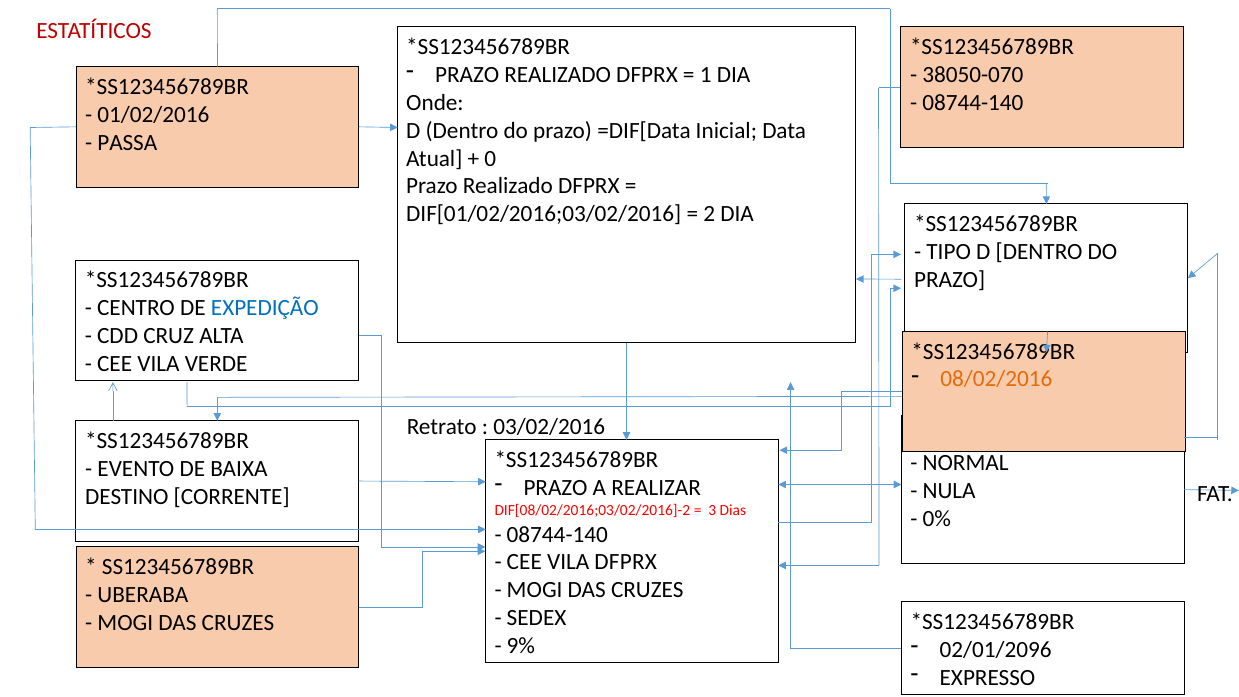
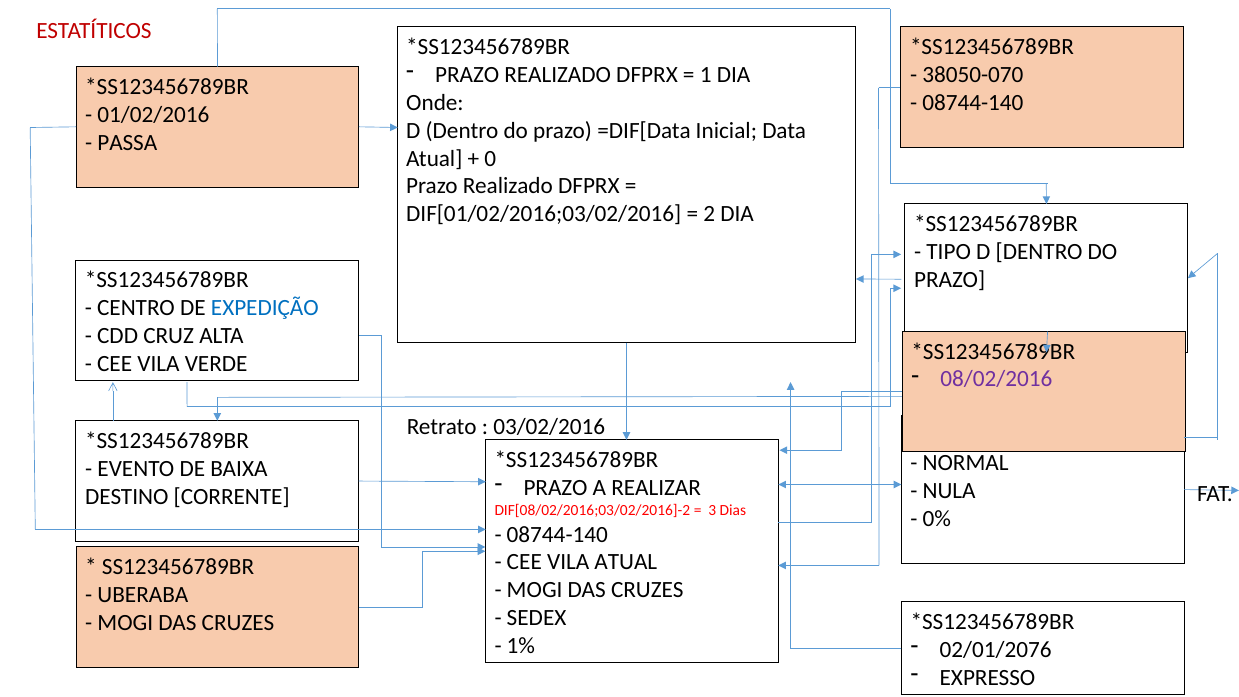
08/02/2016 colour: orange -> purple
VILA DFPRX: DFPRX -> ATUAL
9%: 9% -> 1%
02/01/2096: 02/01/2096 -> 02/01/2076
